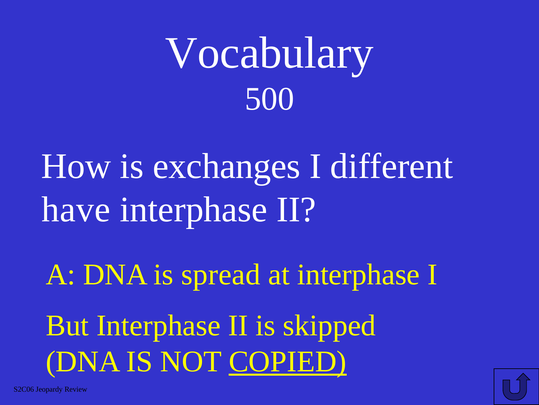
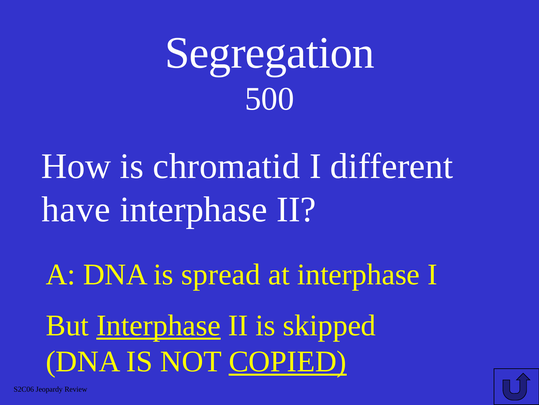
Vocabulary: Vocabulary -> Segregation
exchanges: exchanges -> chromatid
Interphase at (159, 325) underline: none -> present
